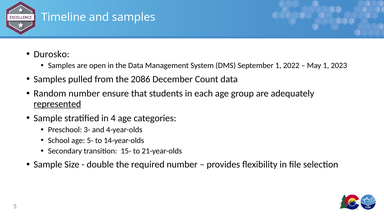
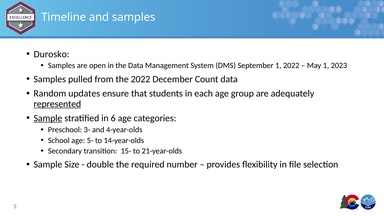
the 2086: 2086 -> 2022
Random number: number -> updates
Sample at (48, 118) underline: none -> present
4: 4 -> 6
